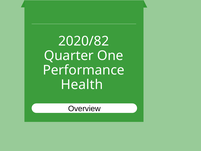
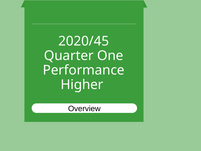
2020/82: 2020/82 -> 2020/45
Health: Health -> Higher
